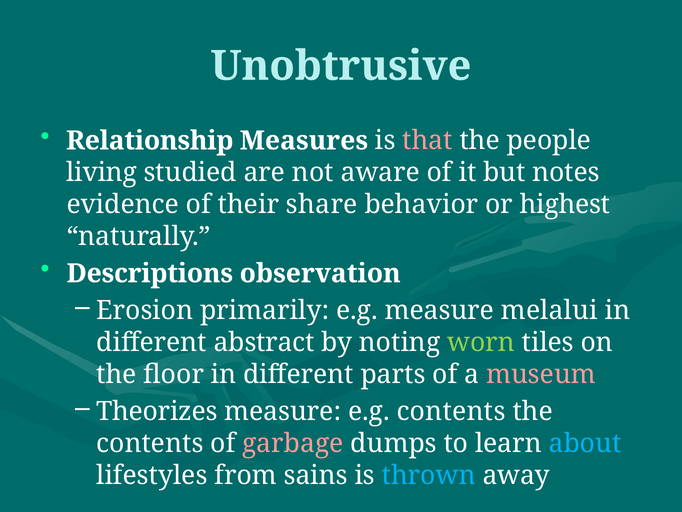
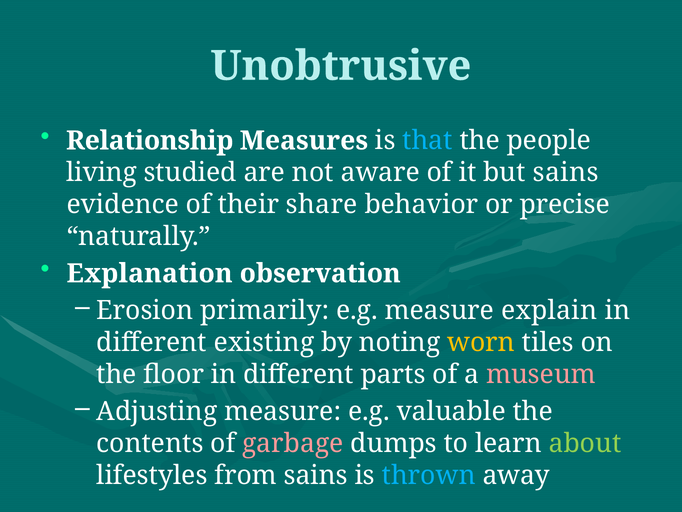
that colour: pink -> light blue
but notes: notes -> sains
highest: highest -> precise
Descriptions: Descriptions -> Explanation
melalui: melalui -> explain
abstract: abstract -> existing
worn colour: light green -> yellow
Theorizes: Theorizes -> Adjusting
e.g contents: contents -> valuable
about colour: light blue -> light green
